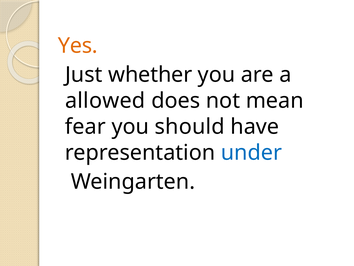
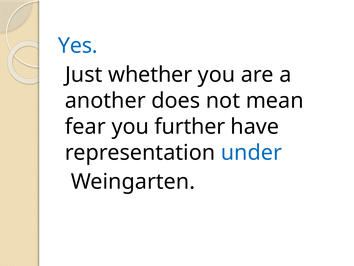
Yes colour: orange -> blue
allowed: allowed -> another
should: should -> further
